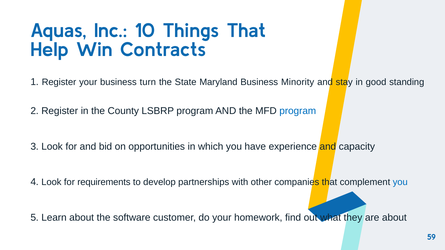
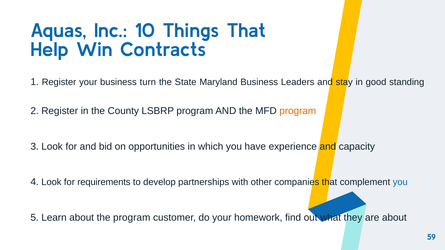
Minority: Minority -> Leaders
program at (298, 111) colour: blue -> orange
the software: software -> program
